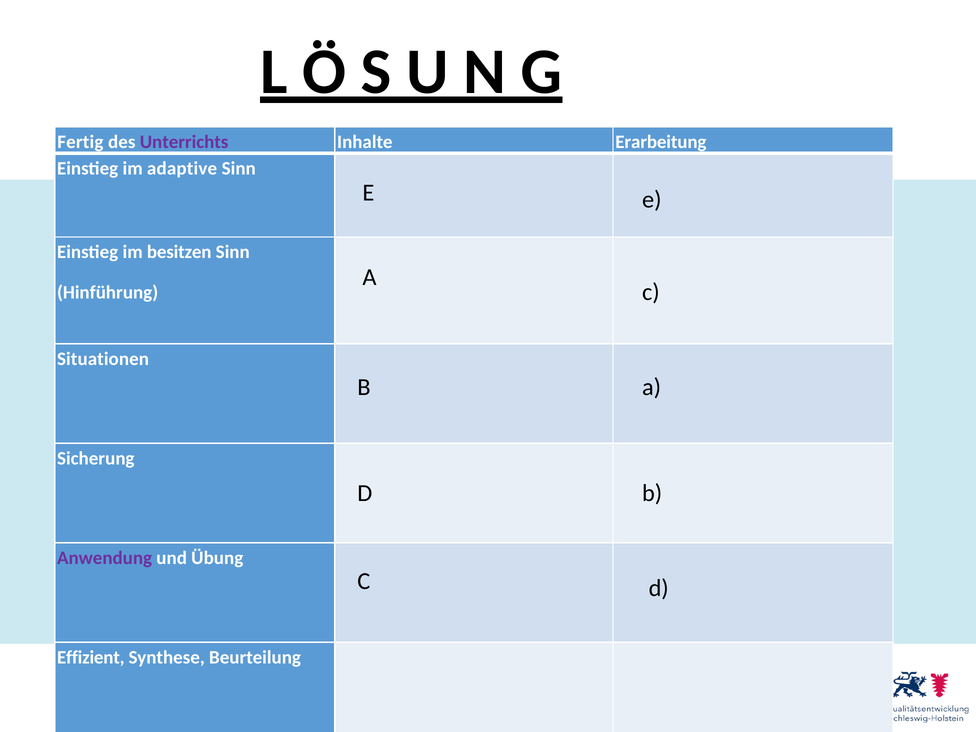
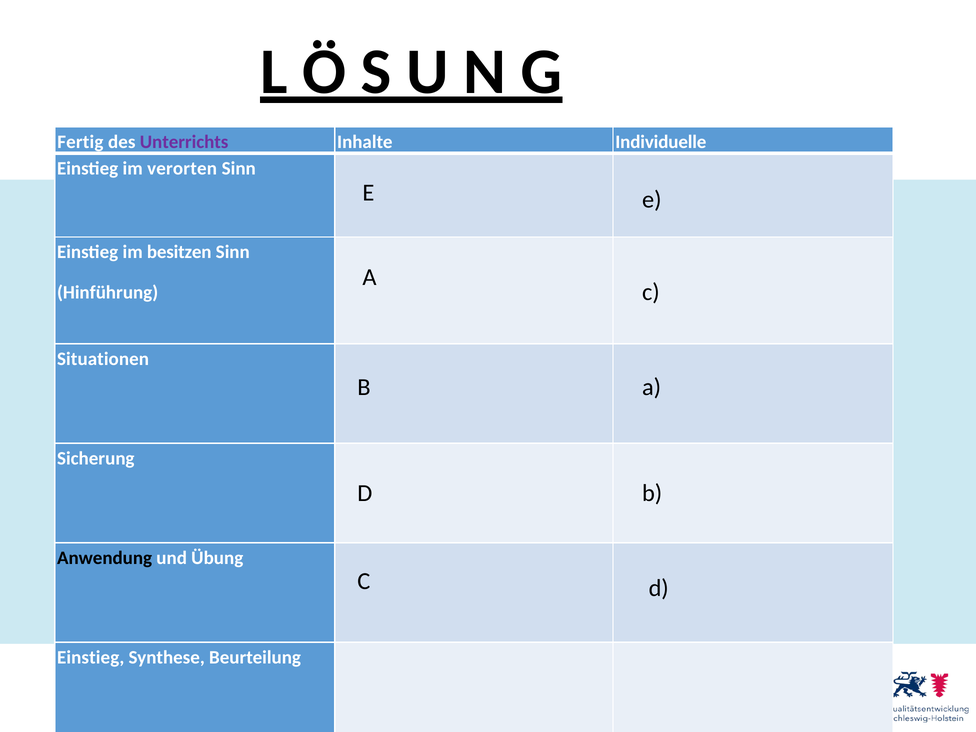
Erarbeitung: Erarbeitung -> Individuelle
adaptive: adaptive -> verorten
Anwendung colour: purple -> black
Effizient at (91, 658): Effizient -> Einstieg
